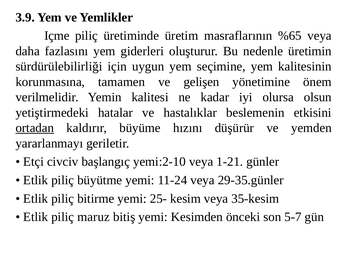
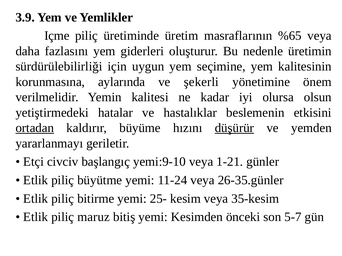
tamamen: tamamen -> aylarında
gelişen: gelişen -> şekerli
düşürür underline: none -> present
yemi:2-10: yemi:2-10 -> yemi:9-10
29-35.günler: 29-35.günler -> 26-35.günler
